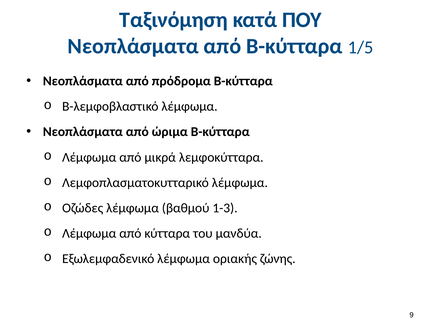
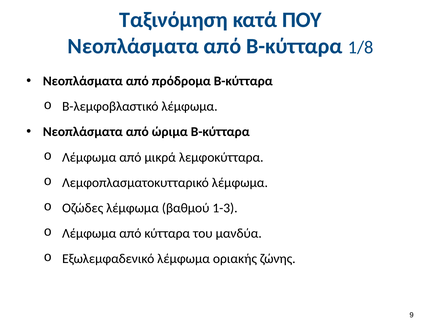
1/5: 1/5 -> 1/8
